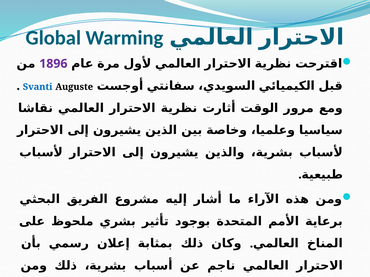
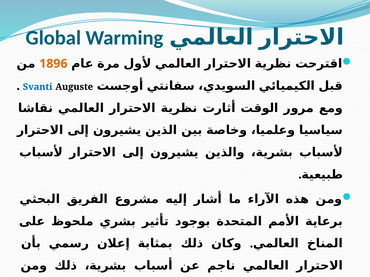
1896 colour: purple -> orange
